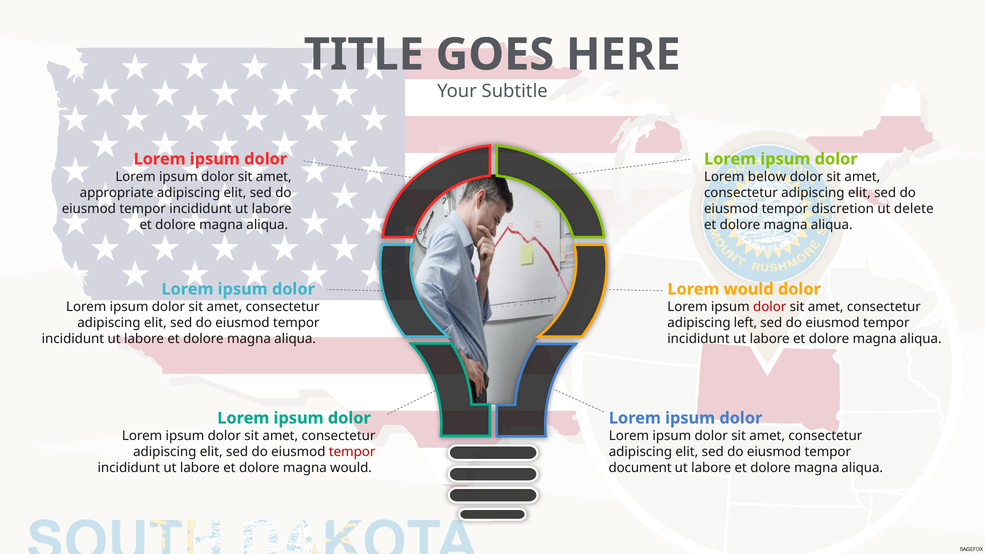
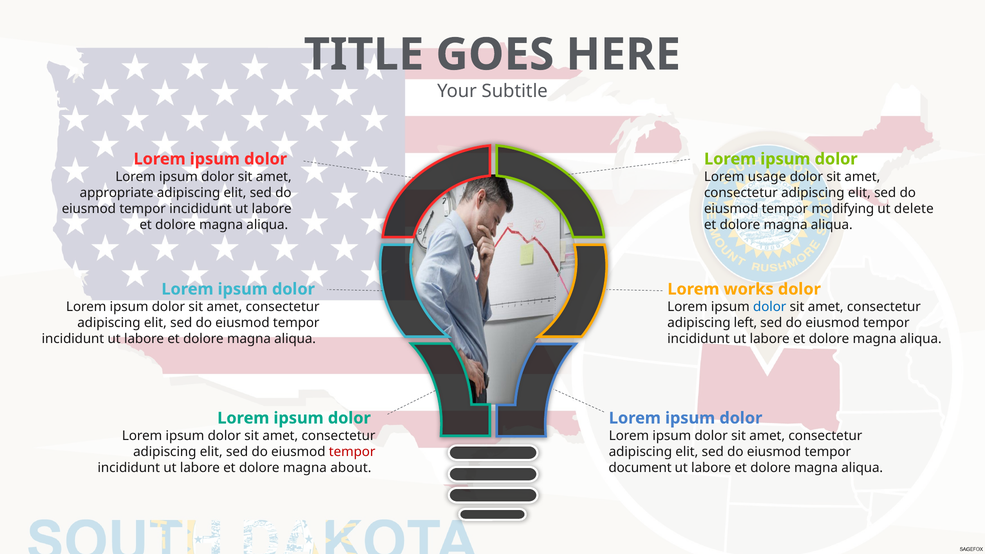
below: below -> usage
discretion: discretion -> modifying
Lorem would: would -> works
dolor at (770, 307) colour: red -> blue
magna would: would -> about
